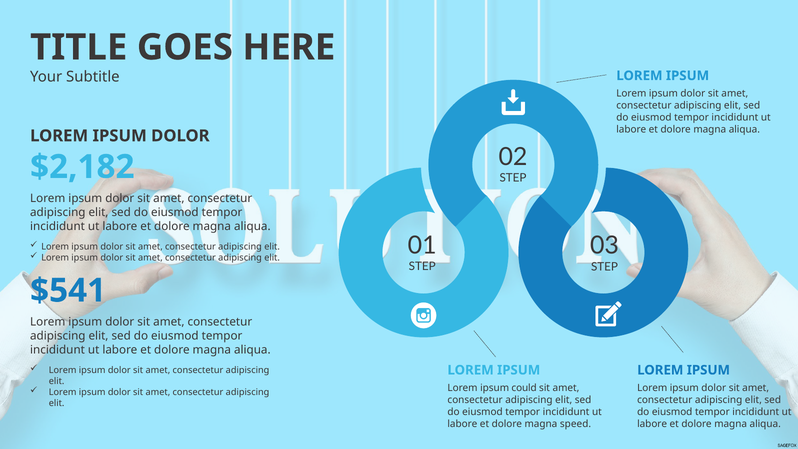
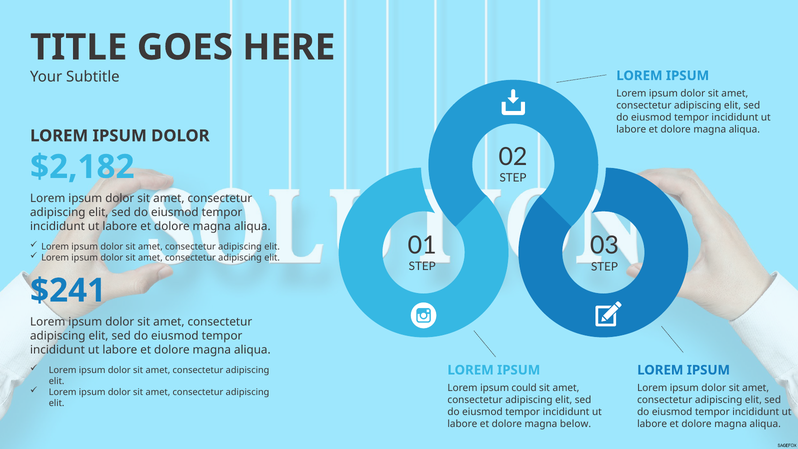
$541: $541 -> $241
speed: speed -> below
